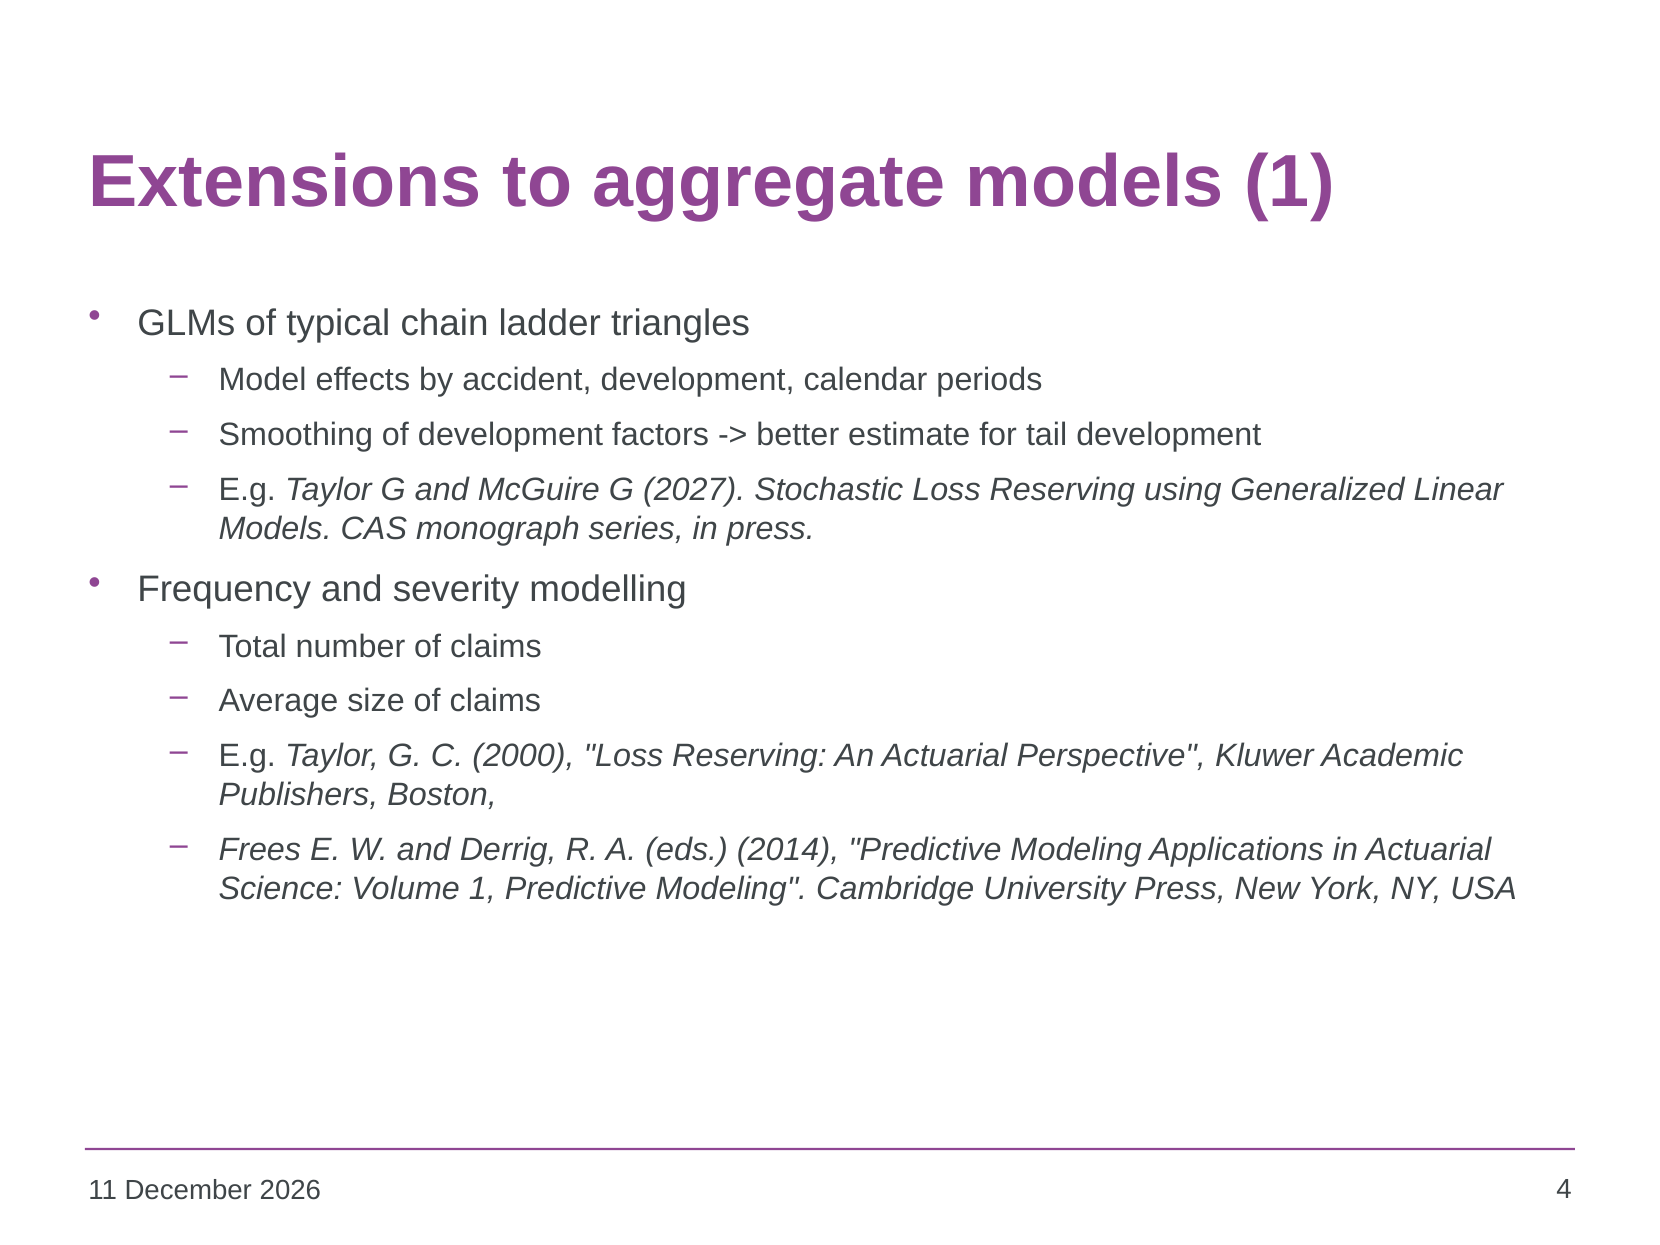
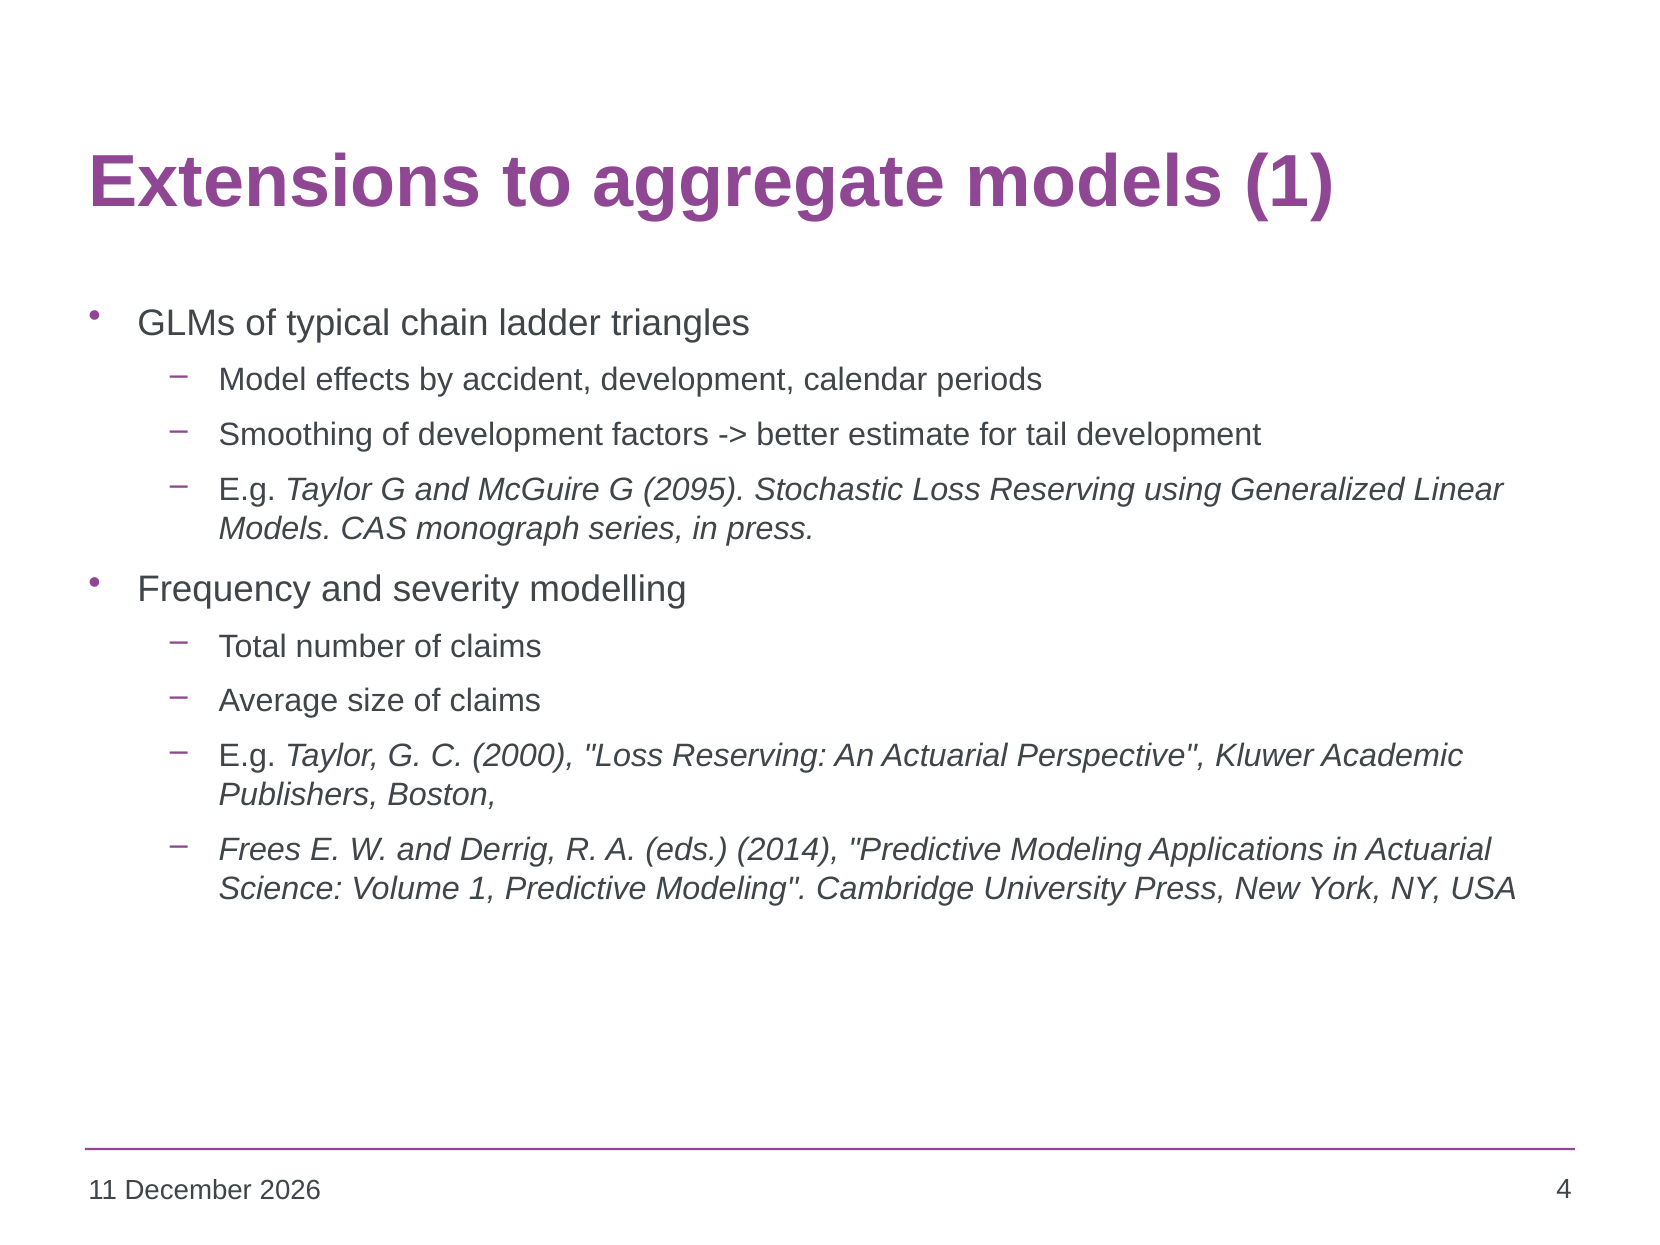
2027: 2027 -> 2095
